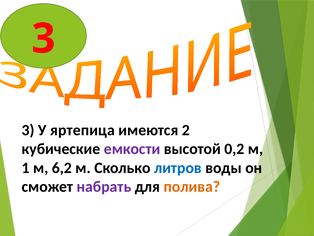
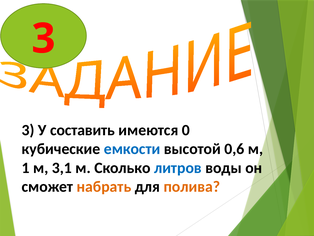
яртепица: яртепица -> составить
2: 2 -> 0
емкости colour: purple -> blue
0,2: 0,2 -> 0,6
6,2: 6,2 -> 3,1
набрать colour: purple -> orange
